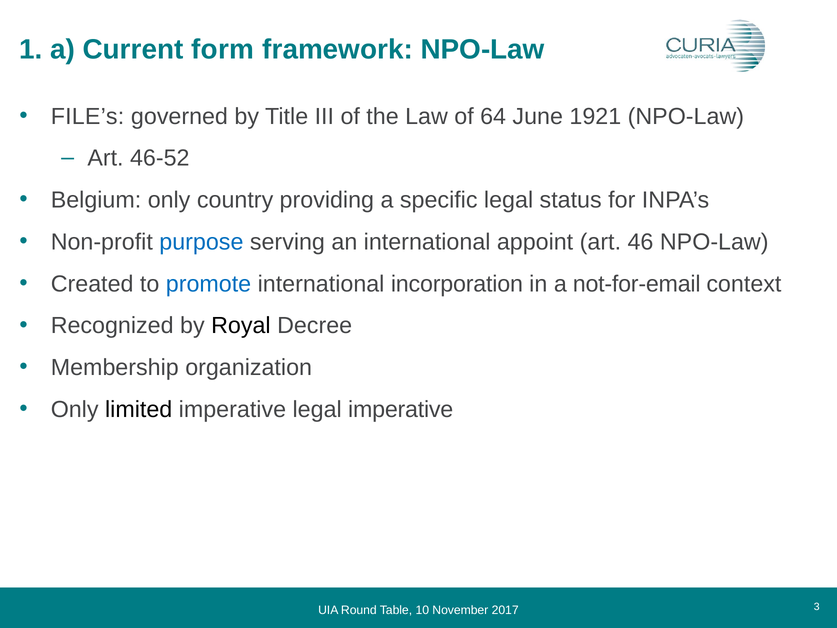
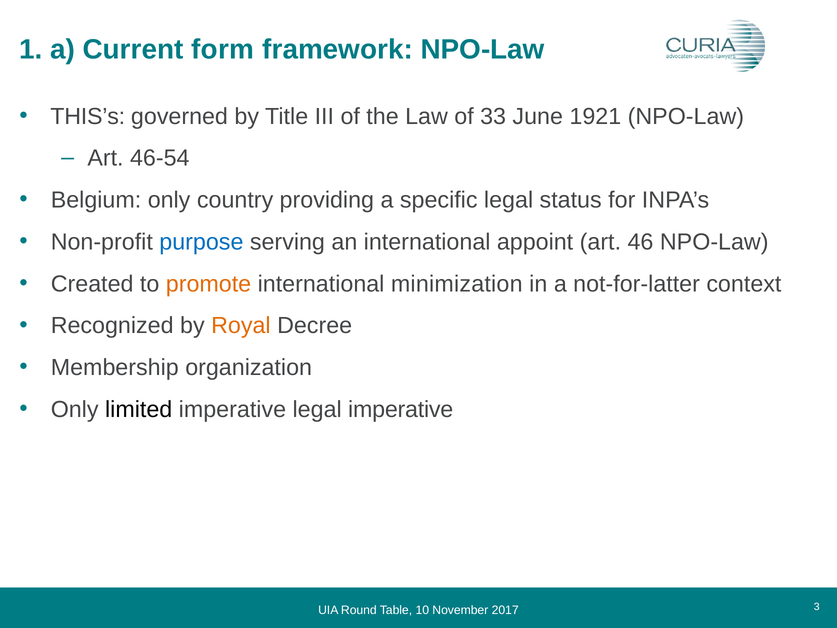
FILE’s: FILE’s -> THIS’s
64: 64 -> 33
46-52: 46-52 -> 46-54
promote colour: blue -> orange
incorporation: incorporation -> minimization
not-for-email: not-for-email -> not-for-latter
Royal colour: black -> orange
